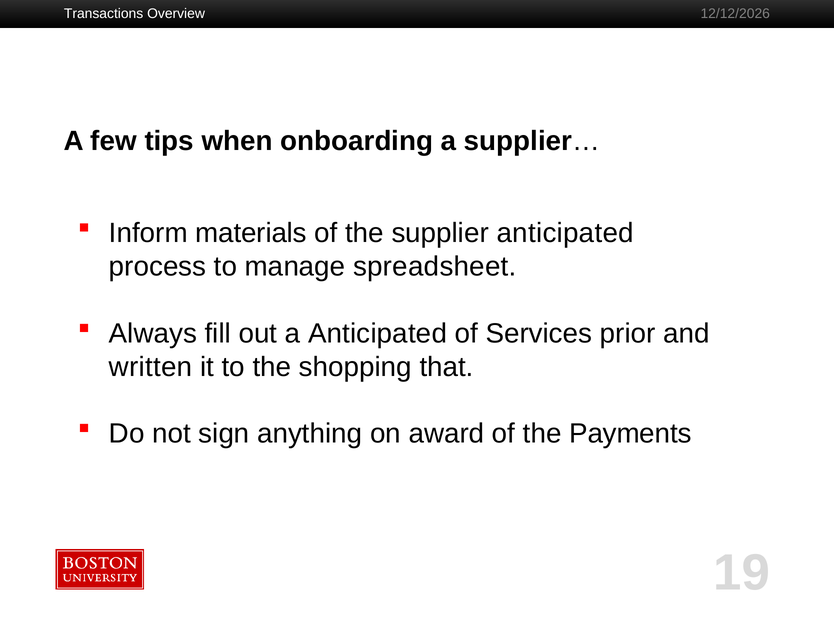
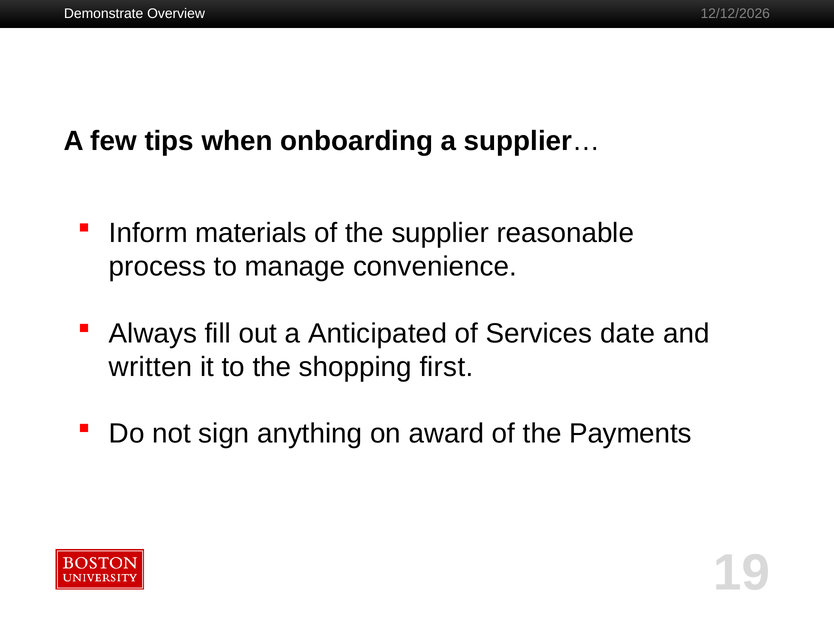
Transactions: Transactions -> Demonstrate
supplier anticipated: anticipated -> reasonable
spreadsheet: spreadsheet -> convenience
prior: prior -> date
that: that -> first
